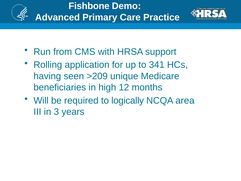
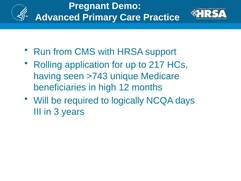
Fishbone: Fishbone -> Pregnant
341: 341 -> 217
>209: >209 -> >743
area: area -> days
